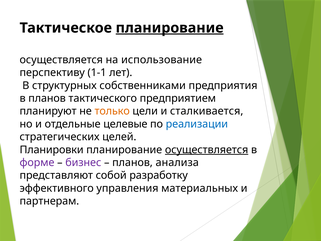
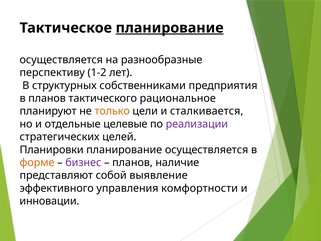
использование: использование -> разнообразные
1-1: 1-1 -> 1-2
предприятием: предприятием -> рациональное
реализации colour: blue -> purple
осуществляется at (207, 150) underline: present -> none
форме colour: purple -> orange
анализа: анализа -> наличие
разработку: разработку -> выявление
материальных: материальных -> комфортности
партнерам: партнерам -> инновации
